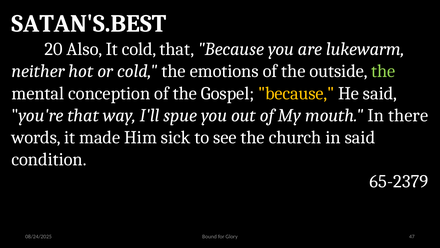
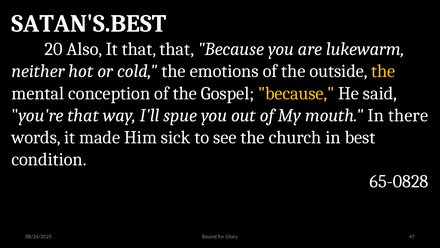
It cold: cold -> that
the at (383, 71) colour: light green -> yellow
in said: said -> best
65-2379: 65-2379 -> 65-0828
